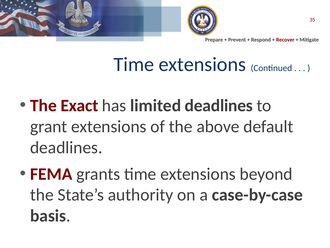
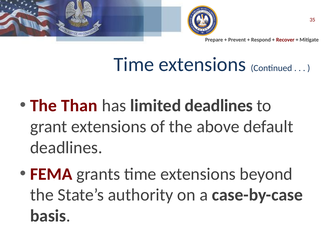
Exact: Exact -> Than
